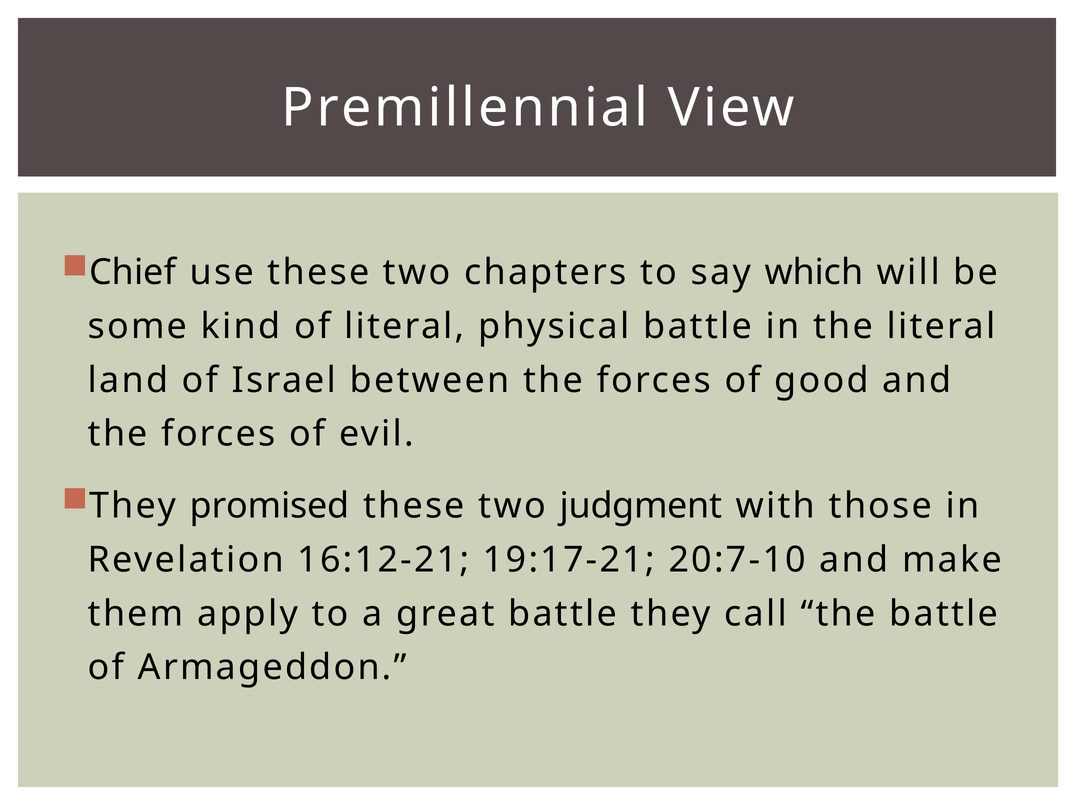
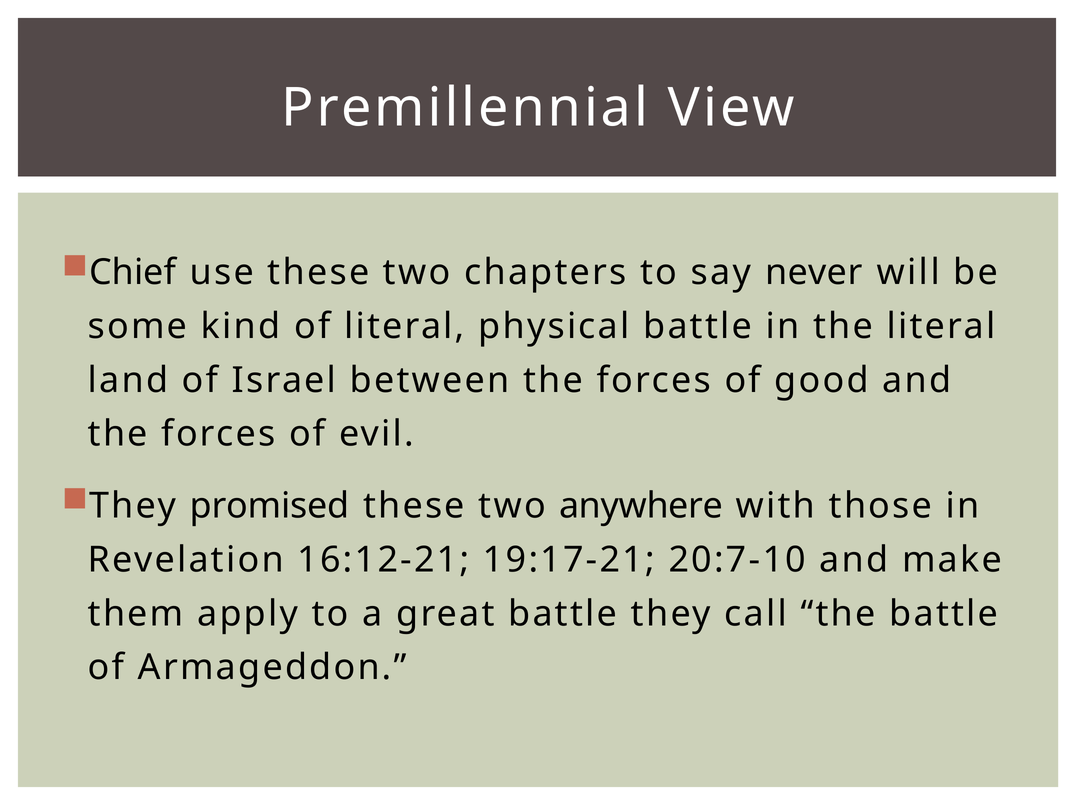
which: which -> never
judgment: judgment -> anywhere
